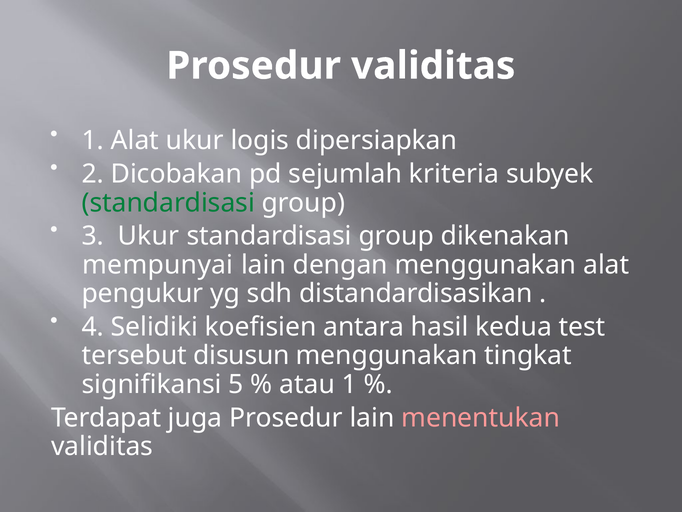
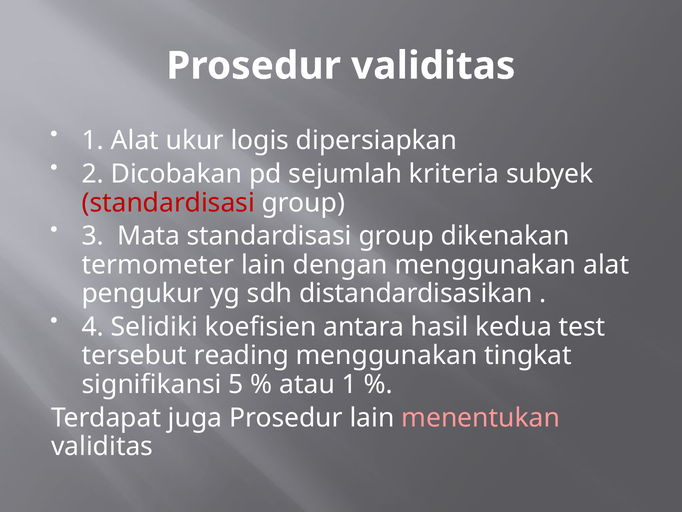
standardisasi at (168, 203) colour: green -> red
3 Ukur: Ukur -> Mata
mempunyai: mempunyai -> termometer
disusun: disusun -> reading
